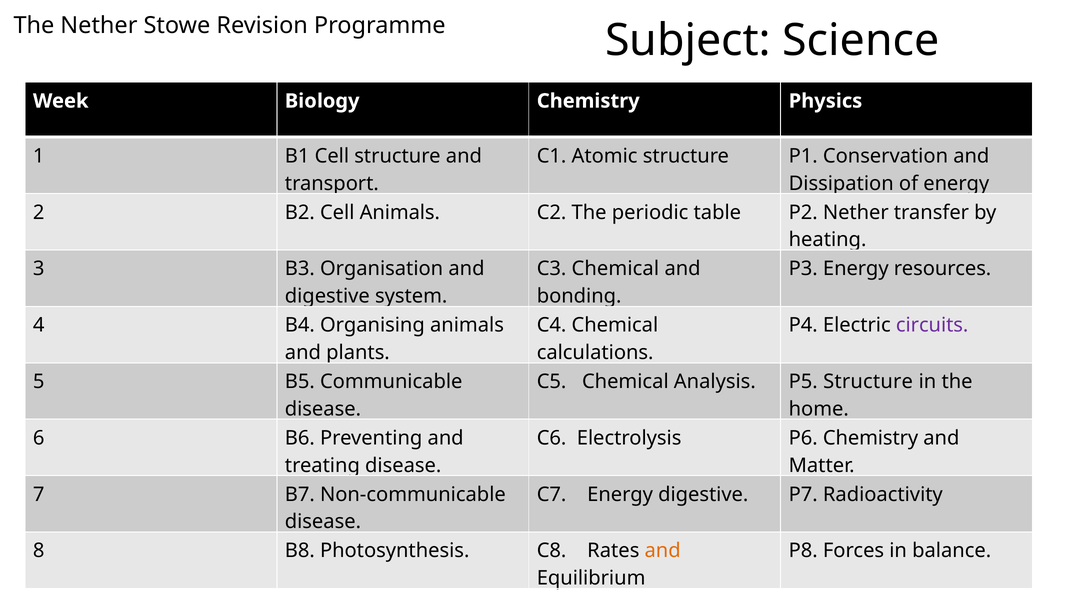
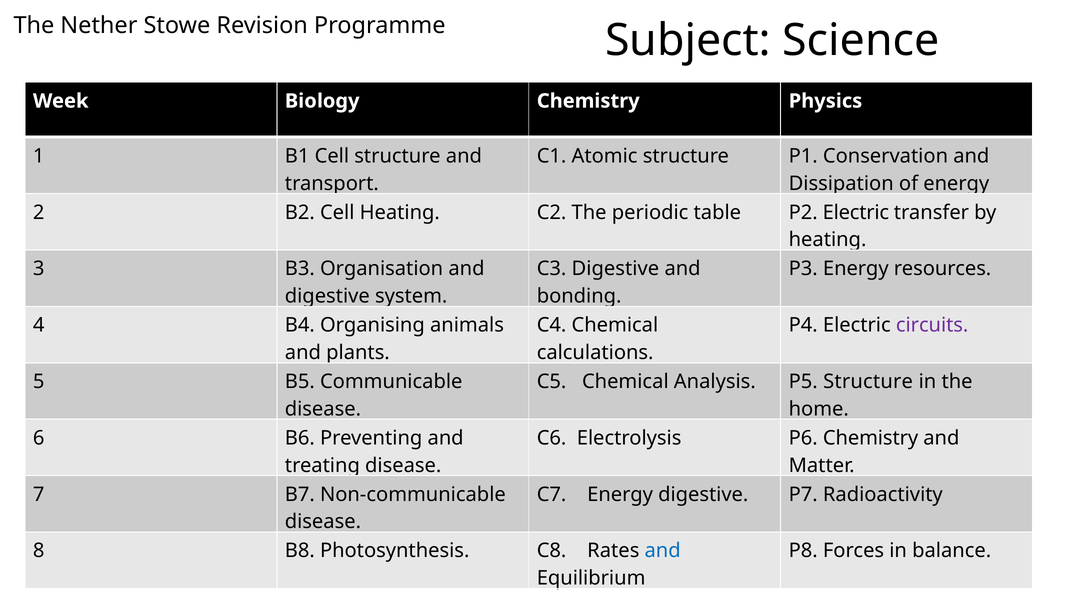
Cell Animals: Animals -> Heating
P2 Nether: Nether -> Electric
C3 Chemical: Chemical -> Digestive
and at (663, 551) colour: orange -> blue
